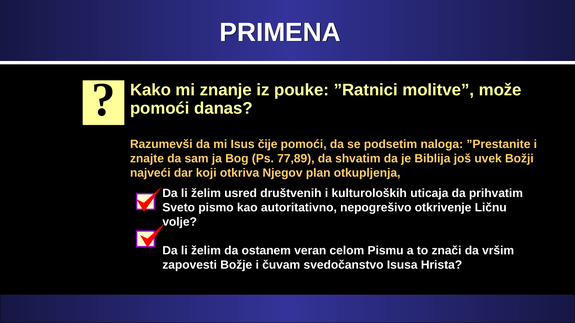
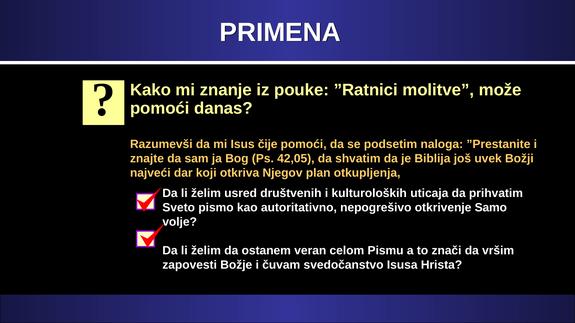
77,89: 77,89 -> 42,05
Ličnu: Ličnu -> Samo
